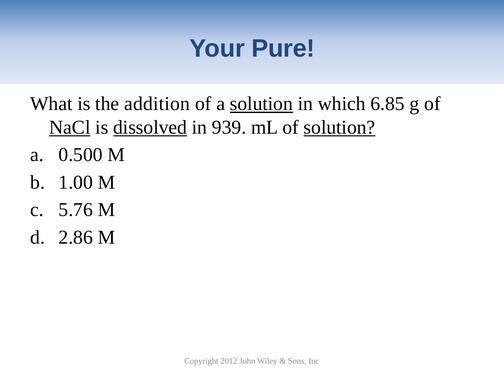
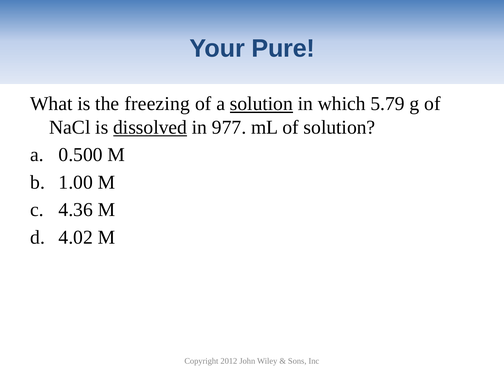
addition: addition -> freezing
6.85: 6.85 -> 5.79
NaCl underline: present -> none
939: 939 -> 977
solution at (339, 127) underline: present -> none
5.76: 5.76 -> 4.36
2.86: 2.86 -> 4.02
